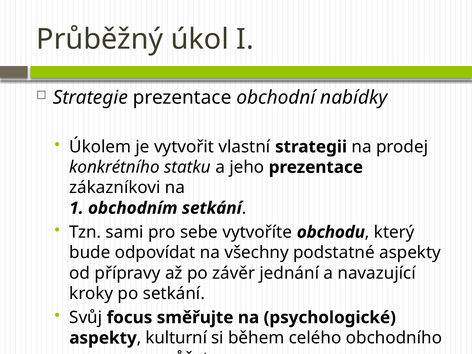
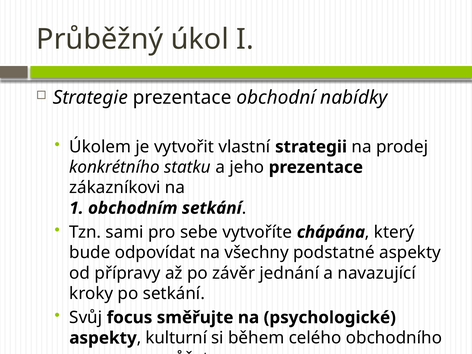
obchodu: obchodu -> chápána
